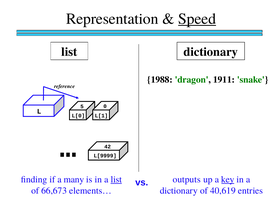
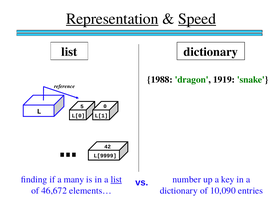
Representation underline: none -> present
1911: 1911 -> 1919
outputs: outputs -> number
key underline: present -> none
40,619: 40,619 -> 10,090
66,673: 66,673 -> 46,672
